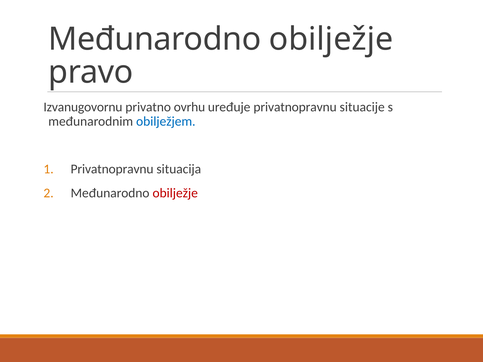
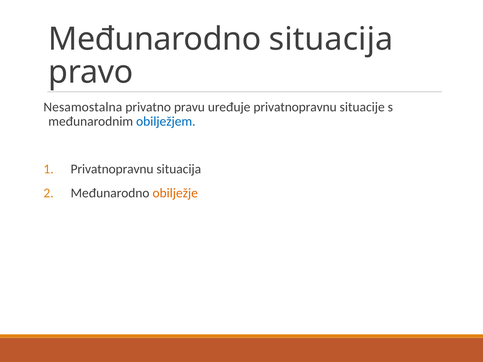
obilježje at (331, 39): obilježje -> situacija
Izvanugovornu: Izvanugovornu -> Nesamostalna
ovrhu: ovrhu -> pravu
obilježje at (175, 193) colour: red -> orange
